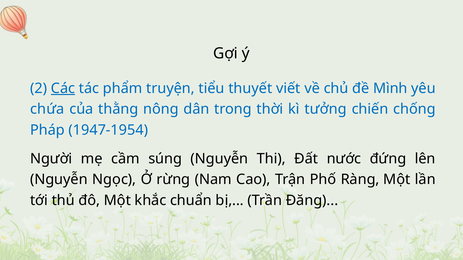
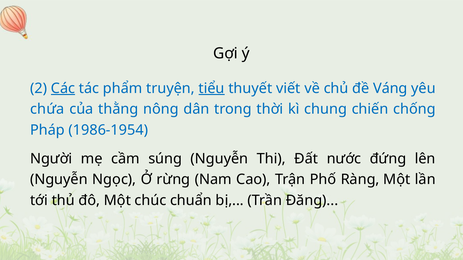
tiểu underline: none -> present
Mình: Mình -> Váng
tưởng: tưởng -> chung
1947-1954: 1947-1954 -> 1986-1954
khắc: khắc -> chúc
